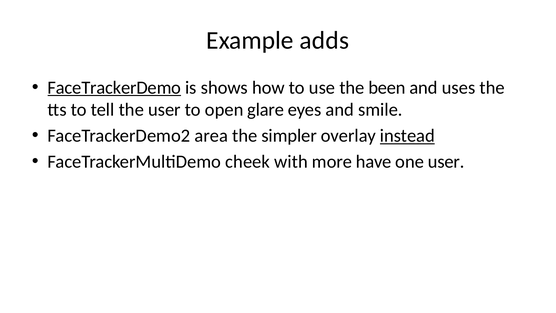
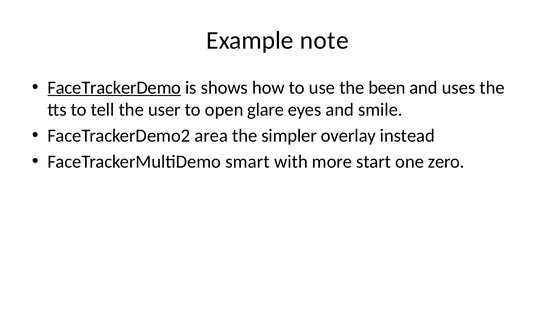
adds: adds -> note
instead underline: present -> none
cheek: cheek -> smart
have: have -> start
one user: user -> zero
